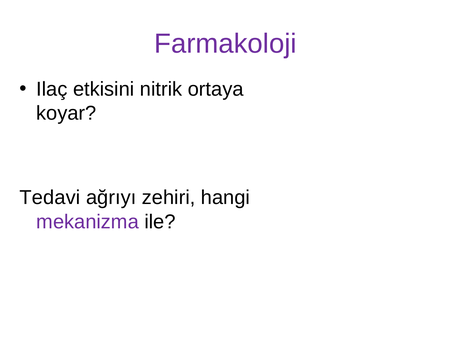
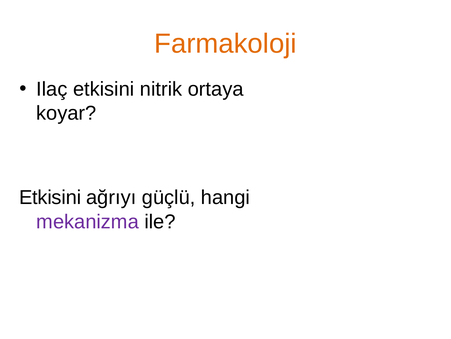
Farmakoloji colour: purple -> orange
Tedavi at (50, 197): Tedavi -> Etkisini
zehiri: zehiri -> güçlü
